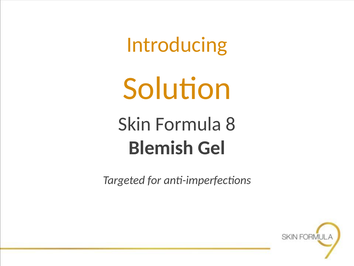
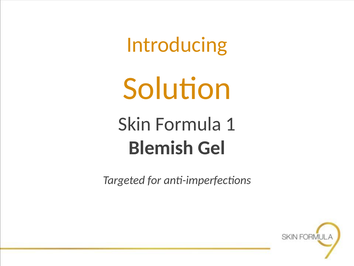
8: 8 -> 1
